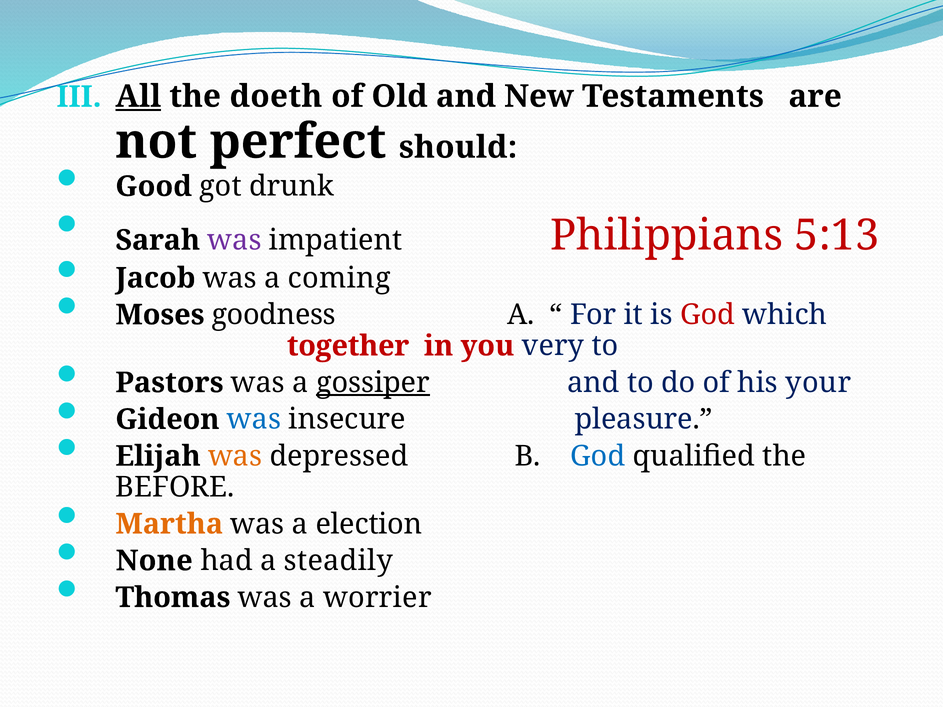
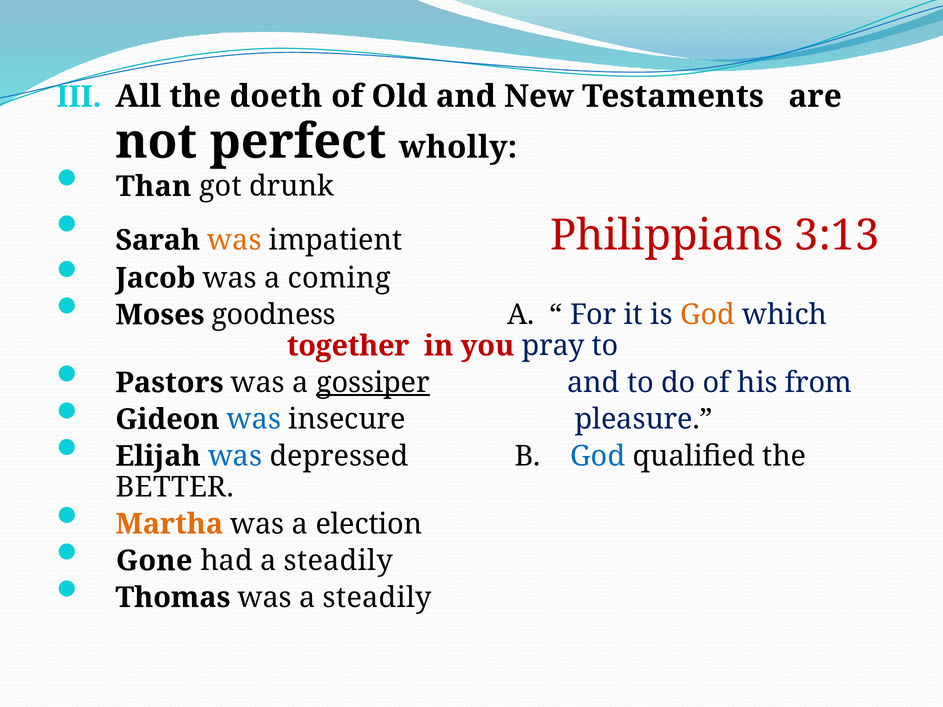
All underline: present -> none
should: should -> wholly
Good: Good -> Than
was at (234, 240) colour: purple -> orange
5:13: 5:13 -> 3:13
God at (708, 315) colour: red -> orange
very: very -> pray
your: your -> from
was at (235, 456) colour: orange -> blue
BEFORE: BEFORE -> BETTER
None: None -> Gone
was a worrier: worrier -> steadily
